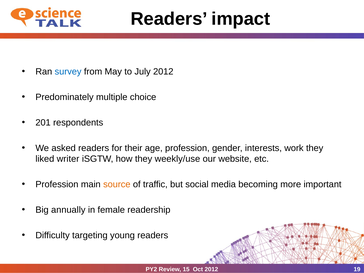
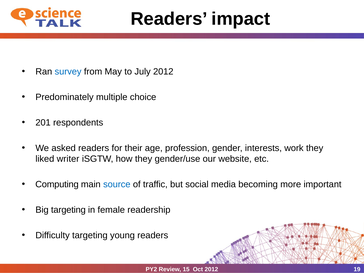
weekly/use: weekly/use -> gender/use
Profession at (57, 184): Profession -> Computing
source colour: orange -> blue
Big annually: annually -> targeting
